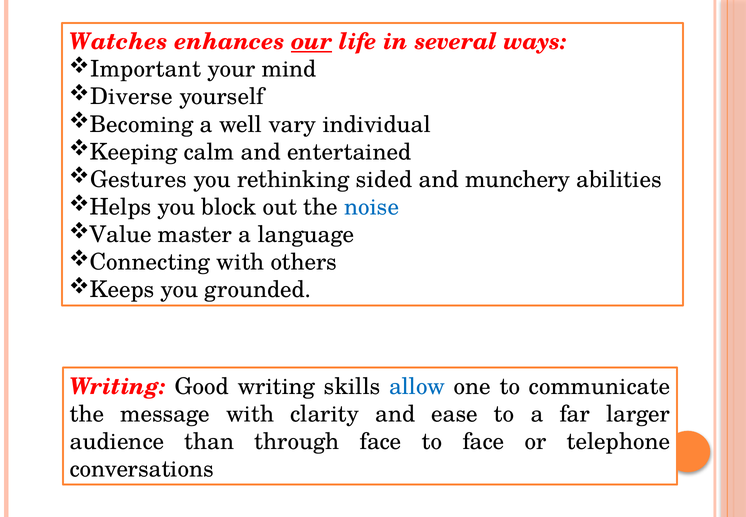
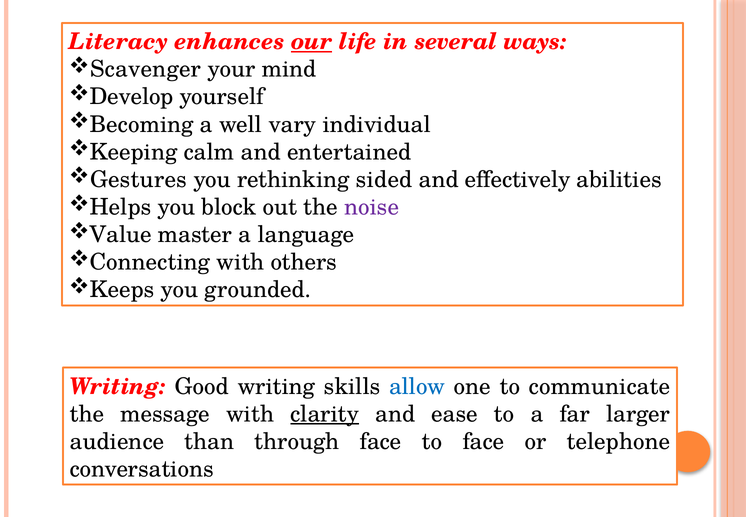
Watches: Watches -> Literacy
Important: Important -> Scavenger
Diverse: Diverse -> Develop
munchery: munchery -> effectively
noise colour: blue -> purple
clarity underline: none -> present
